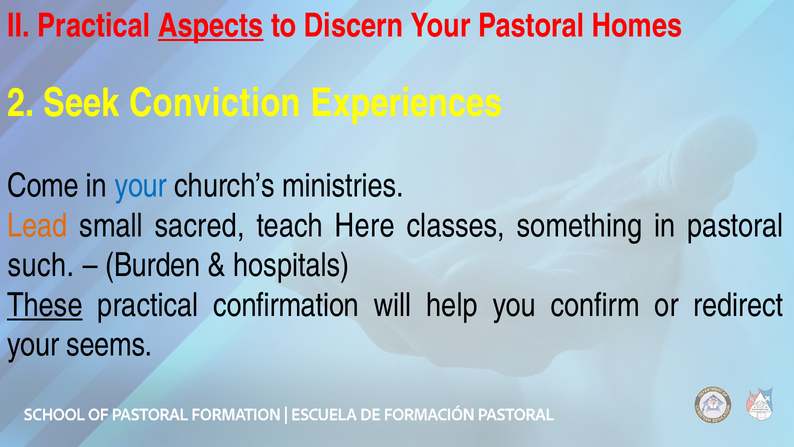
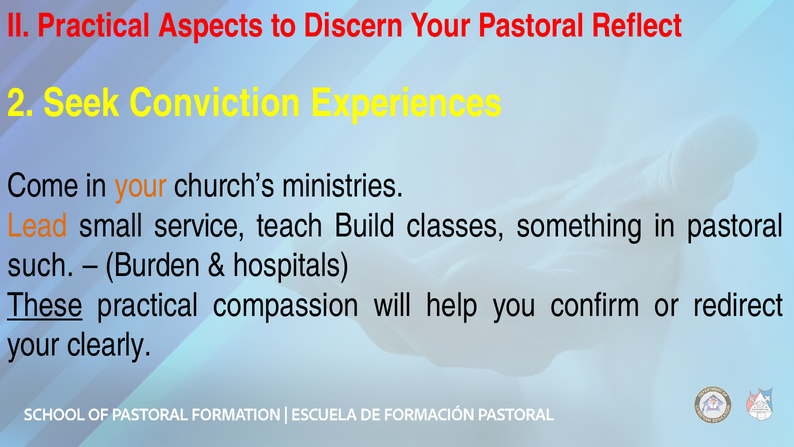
Aspects underline: present -> none
Homes: Homes -> Reflect
your at (141, 186) colour: blue -> orange
sacred: sacred -> service
Here: Here -> Build
confirmation: confirmation -> compassion
seems: seems -> clearly
